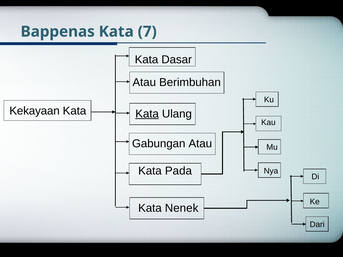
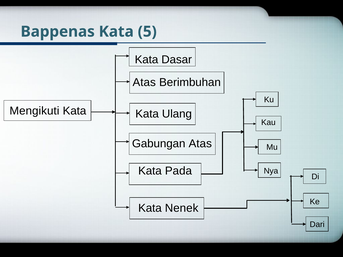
7: 7 -> 5
Atau at (144, 82): Atau -> Atas
Kekayaan: Kekayaan -> Mengikuti
Kata at (147, 114) underline: present -> none
Gabungan Atau: Atau -> Atas
